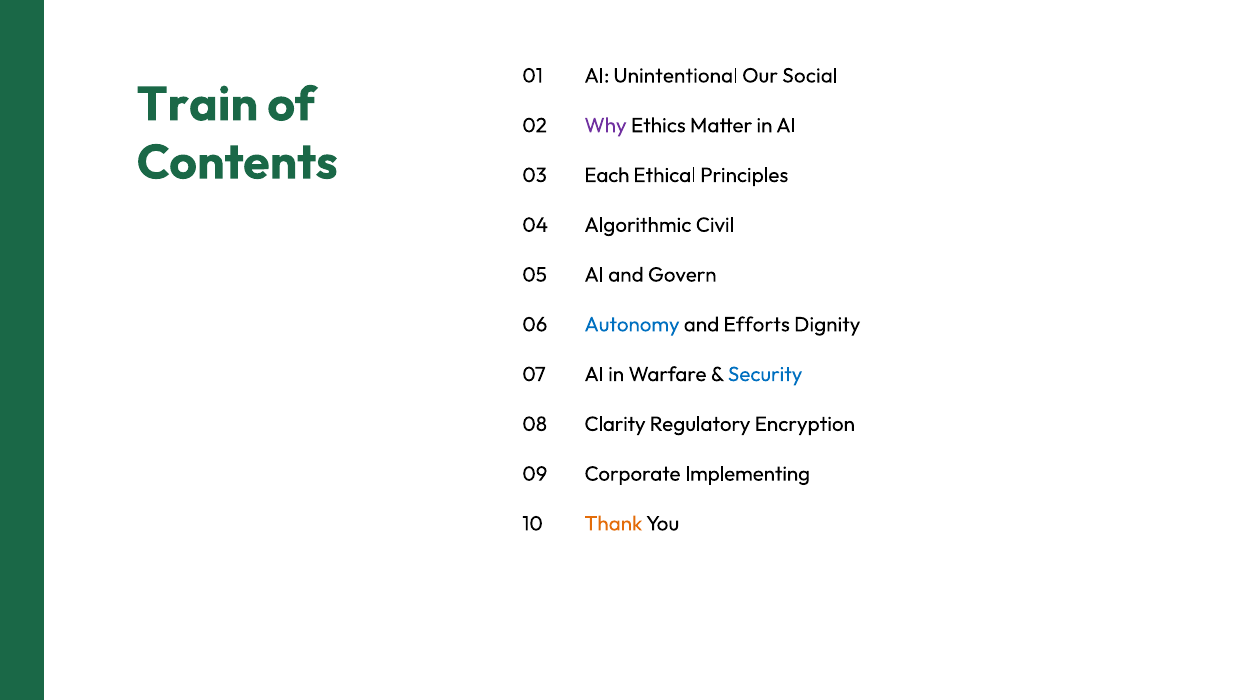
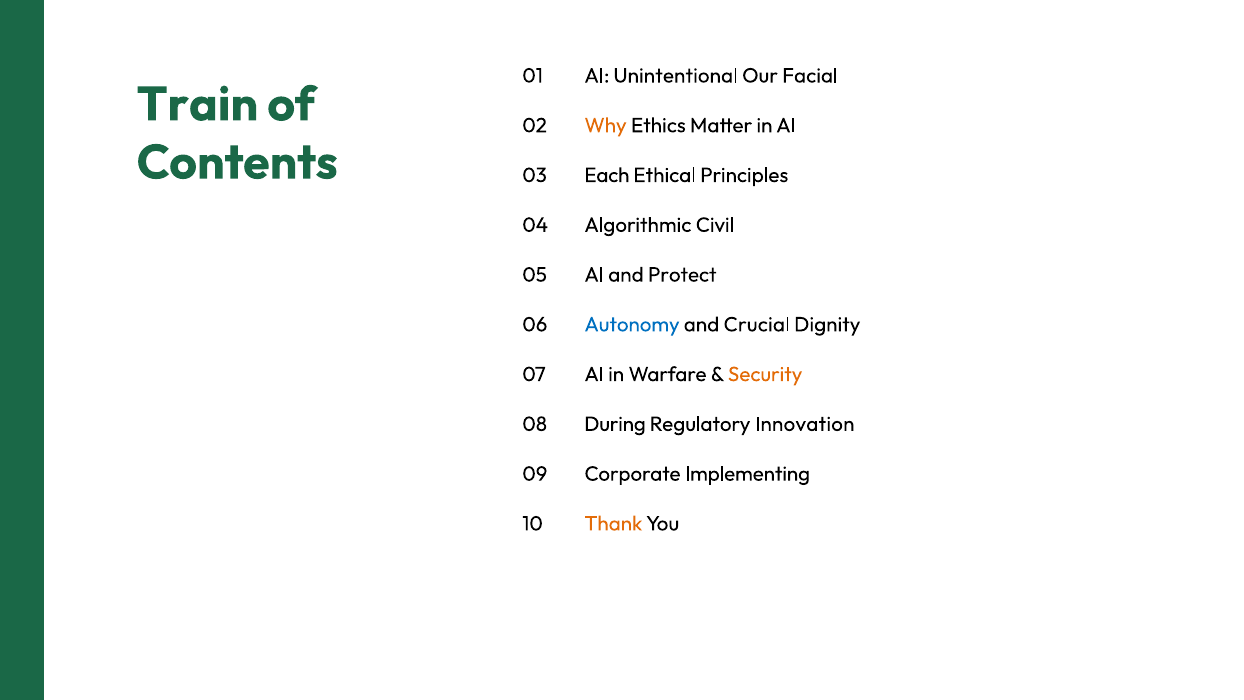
Social: Social -> Facial
Why colour: purple -> orange
Govern: Govern -> Protect
Efforts: Efforts -> Crucial
Security colour: blue -> orange
Clarity: Clarity -> During
Encryption: Encryption -> Innovation
